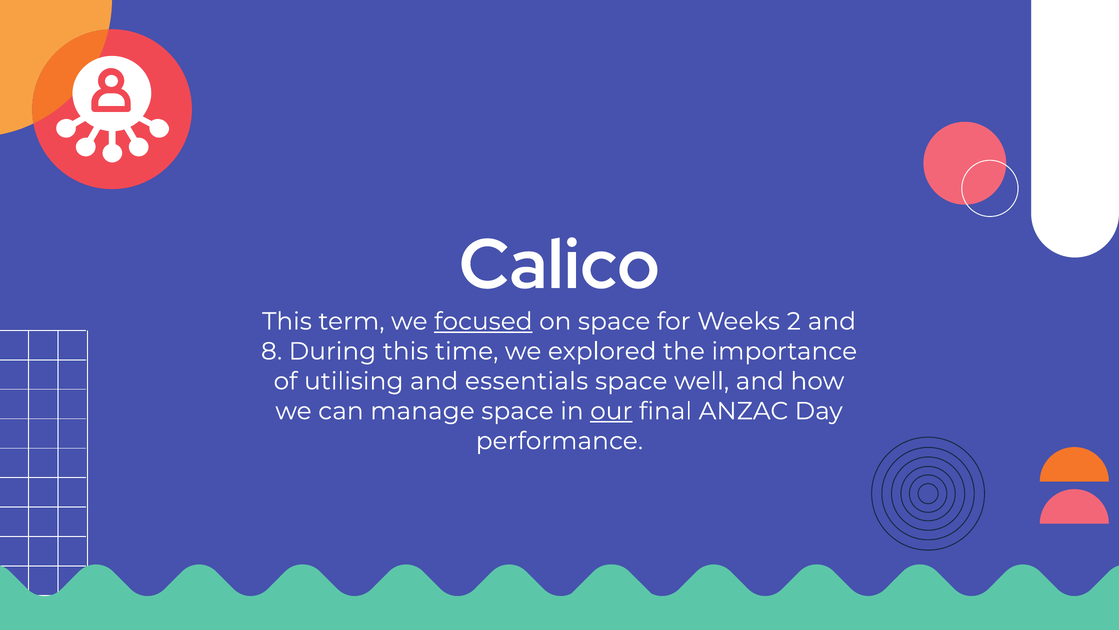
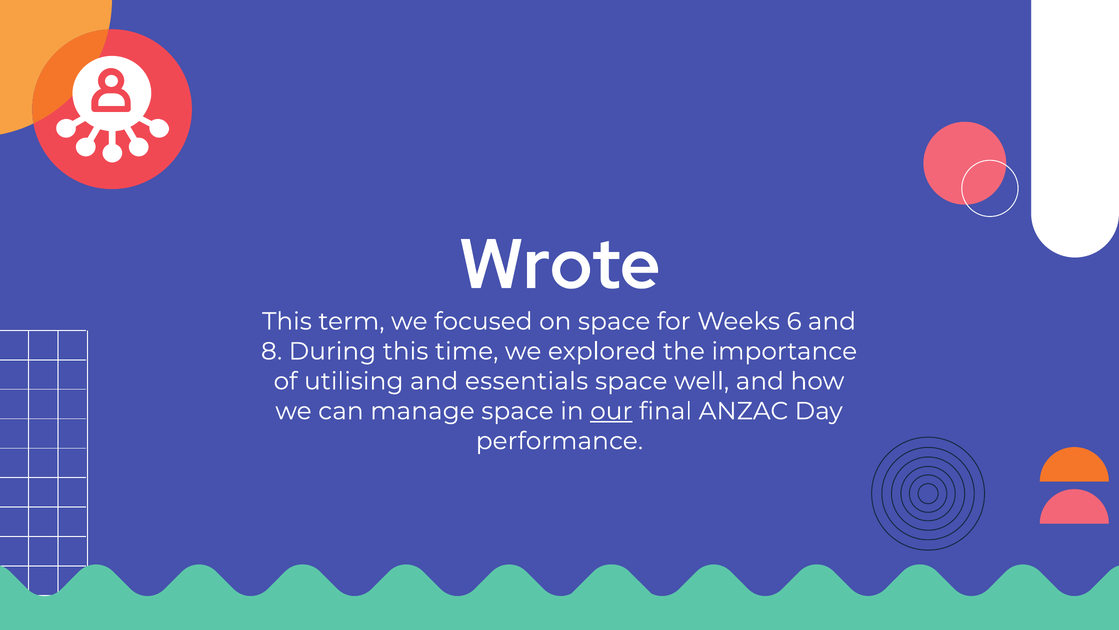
Calico: Calico -> Wrote
focused underline: present -> none
2: 2 -> 6
